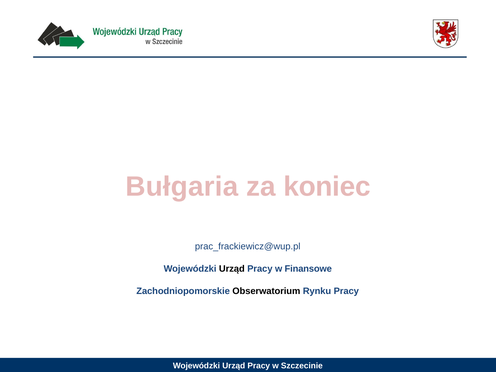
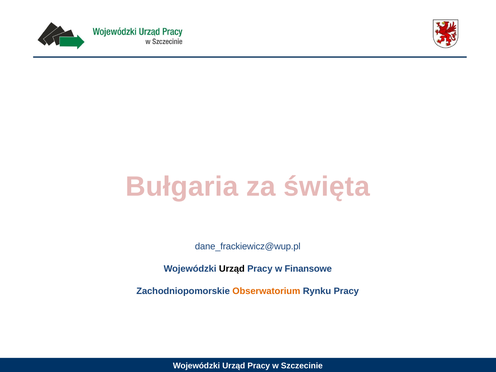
koniec: koniec -> święta
prac_frackiewicz@wup.pl: prac_frackiewicz@wup.pl -> dane_frackiewicz@wup.pl
Obserwatorium colour: black -> orange
